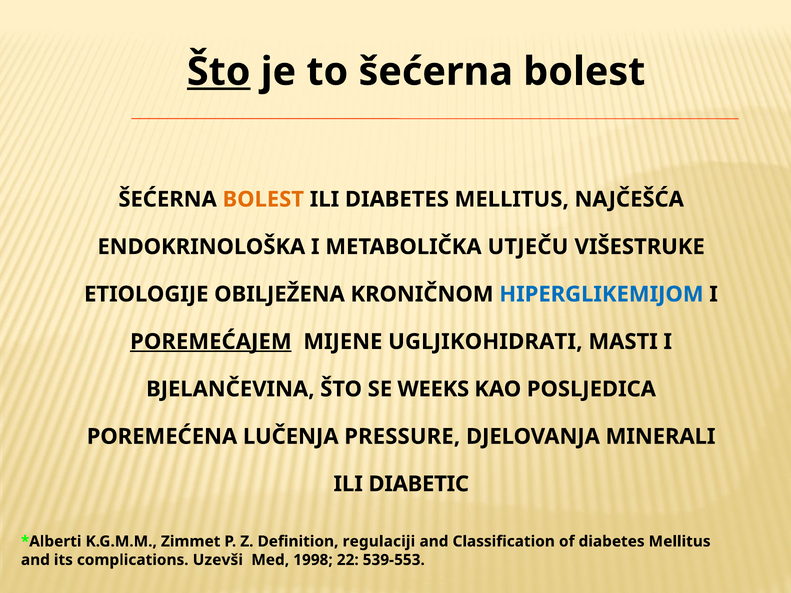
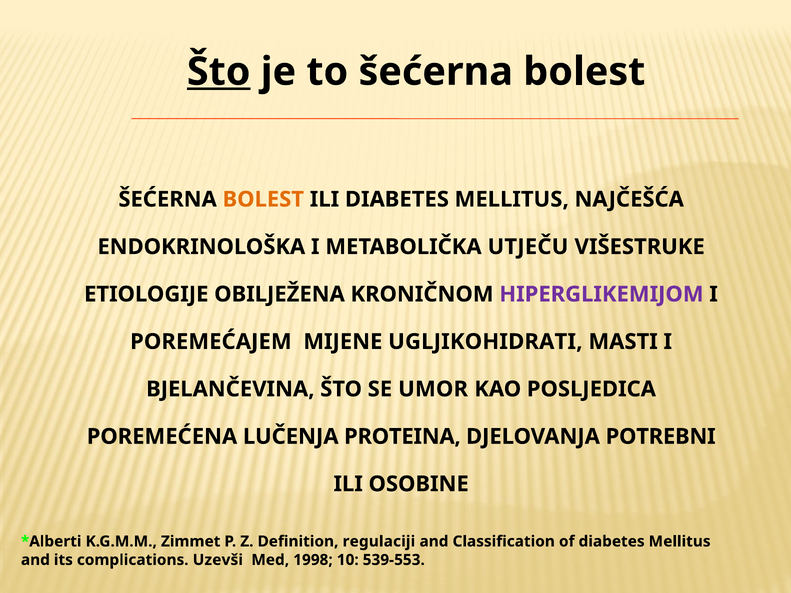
HIPERGLIKEMIJOM colour: blue -> purple
POREMEĆAJEM underline: present -> none
WEEKS: WEEKS -> UMOR
PRESSURE: PRESSURE -> PROTEINA
MINERALI: MINERALI -> POTREBNI
DIABETIC: DIABETIC -> OSOBINE
22: 22 -> 10
